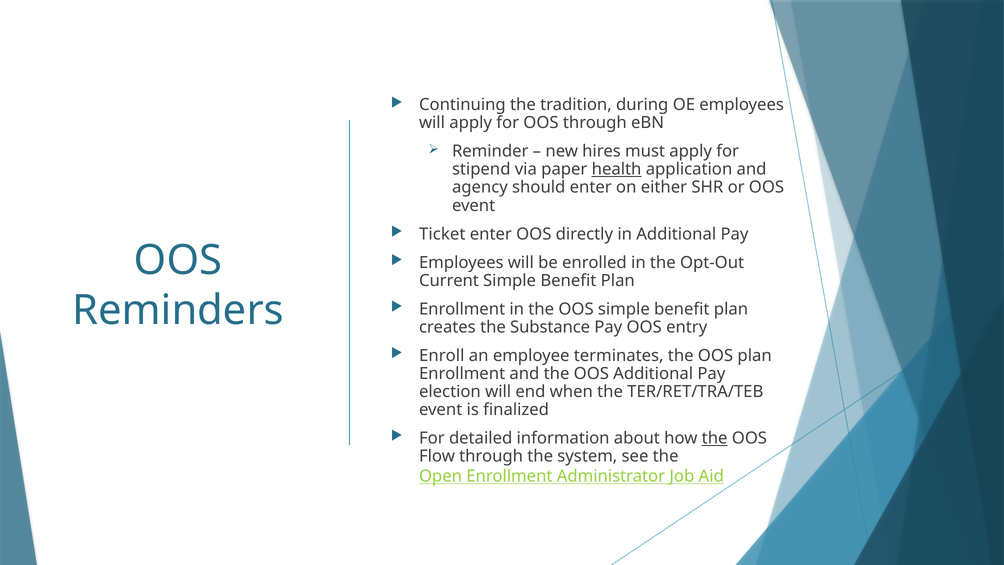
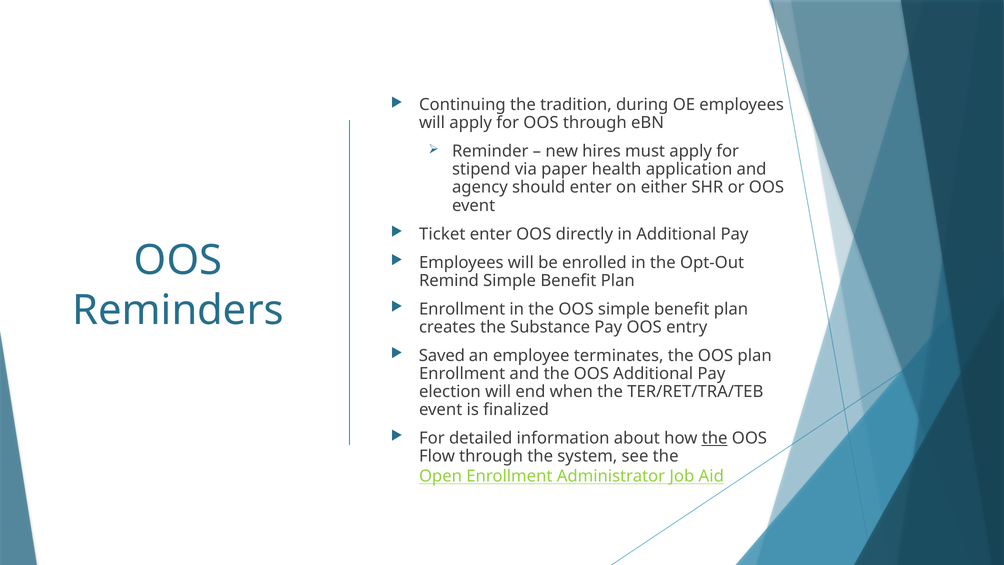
health underline: present -> none
Current: Current -> Remind
Enroll: Enroll -> Saved
